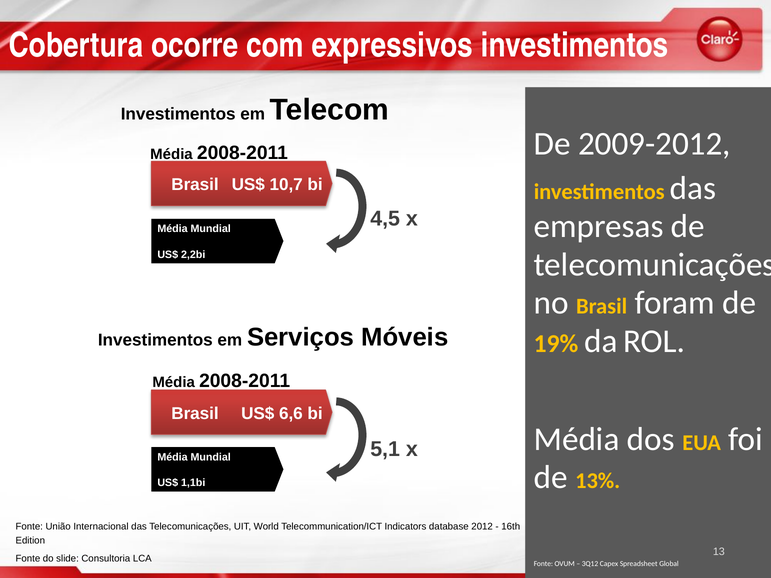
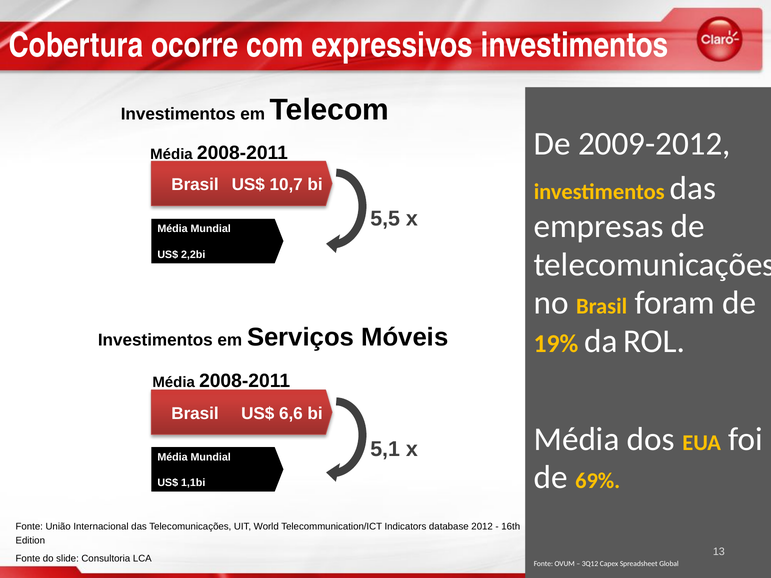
4,5: 4,5 -> 5,5
13%: 13% -> 69%
